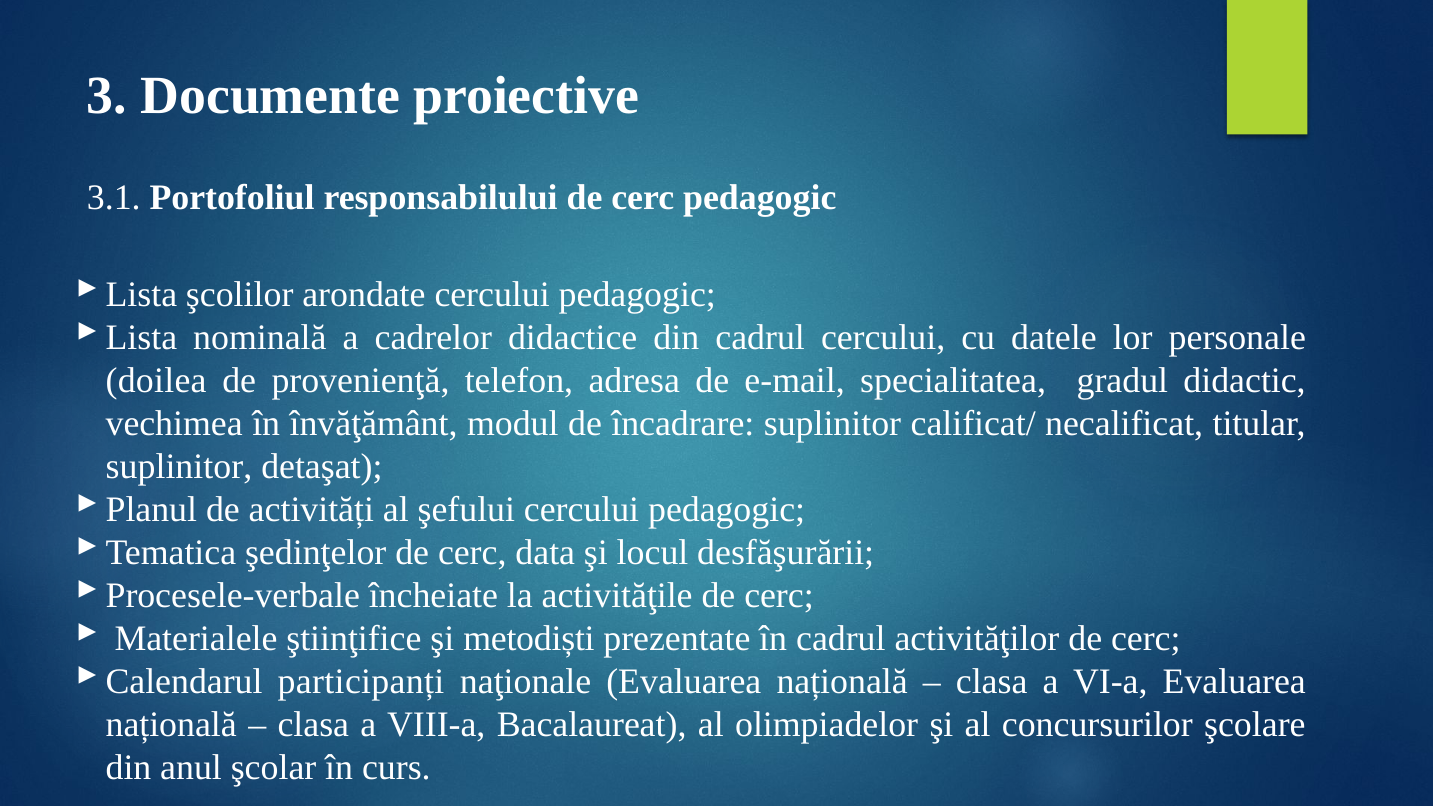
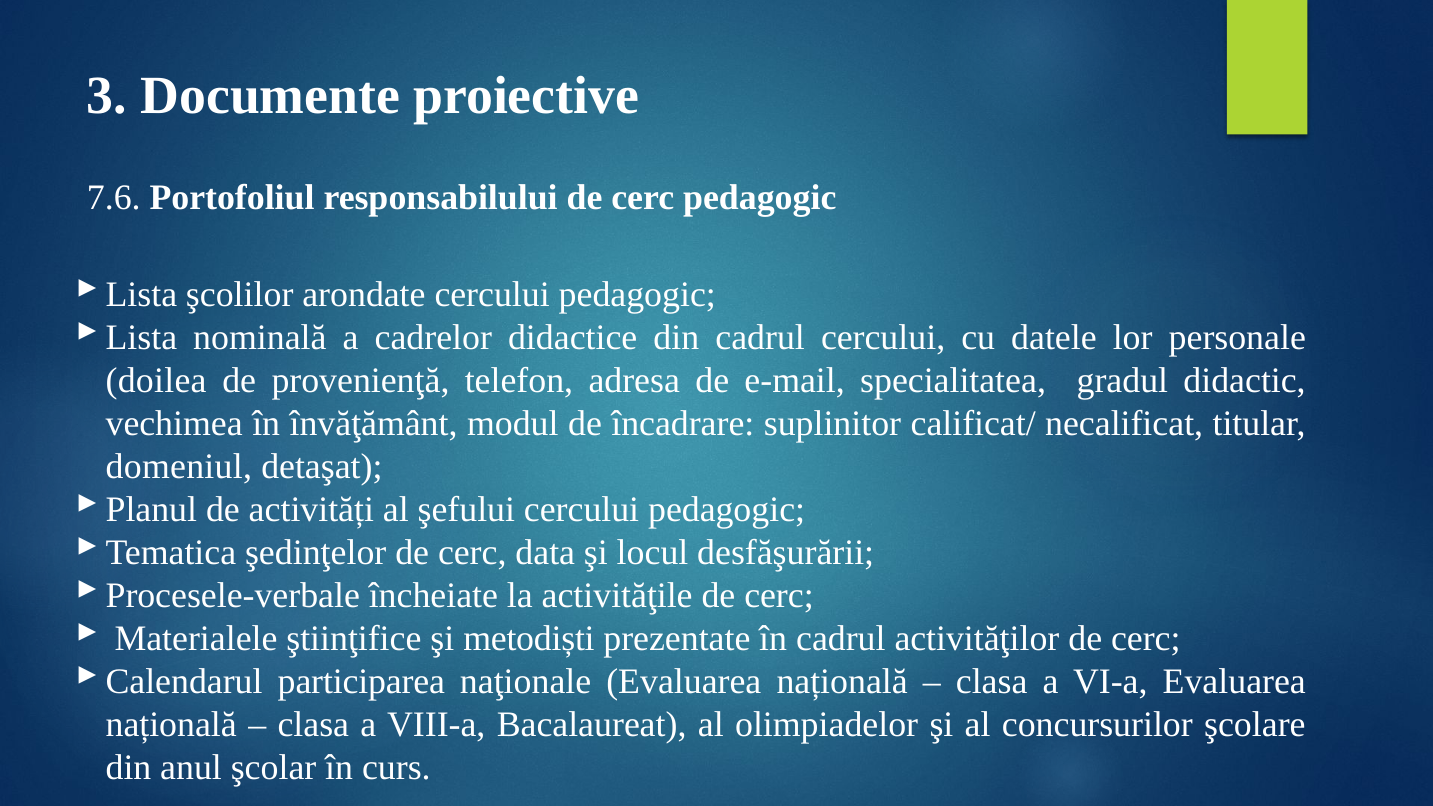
3.1: 3.1 -> 7.6
suplinitor at (179, 466): suplinitor -> domeniul
participanți: participanți -> participarea
